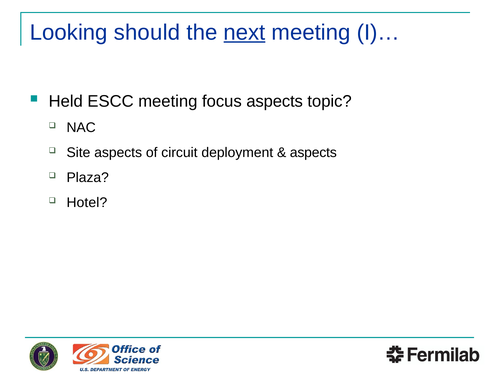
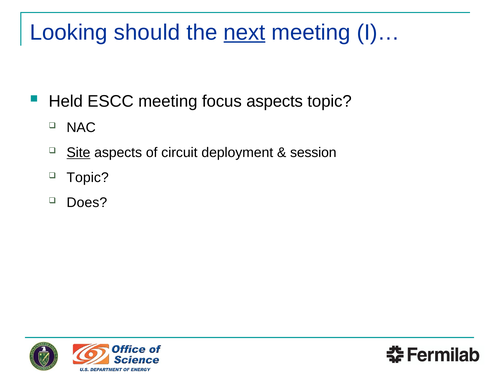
Site underline: none -> present
aspects at (313, 152): aspects -> session
Plaza at (88, 177): Plaza -> Topic
Hotel: Hotel -> Does
